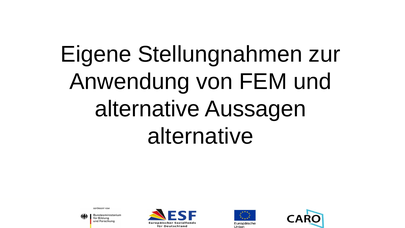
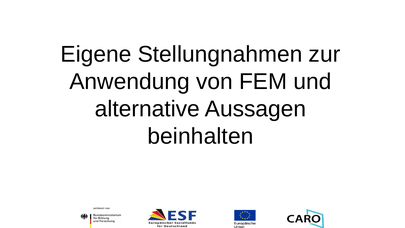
alternative at (200, 136): alternative -> beinhalten
